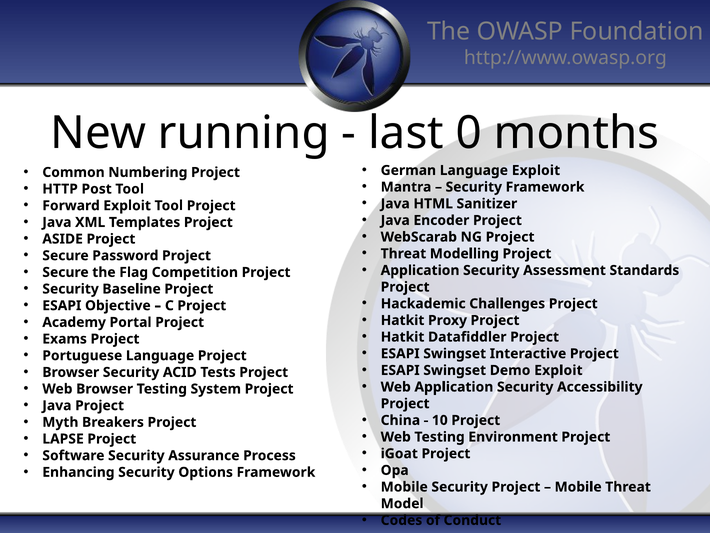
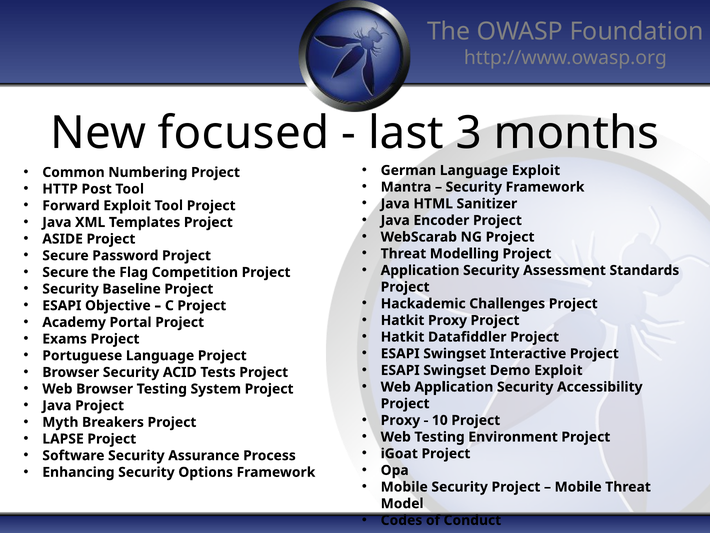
running: running -> focused
0: 0 -> 3
China at (400, 420): China -> Proxy
